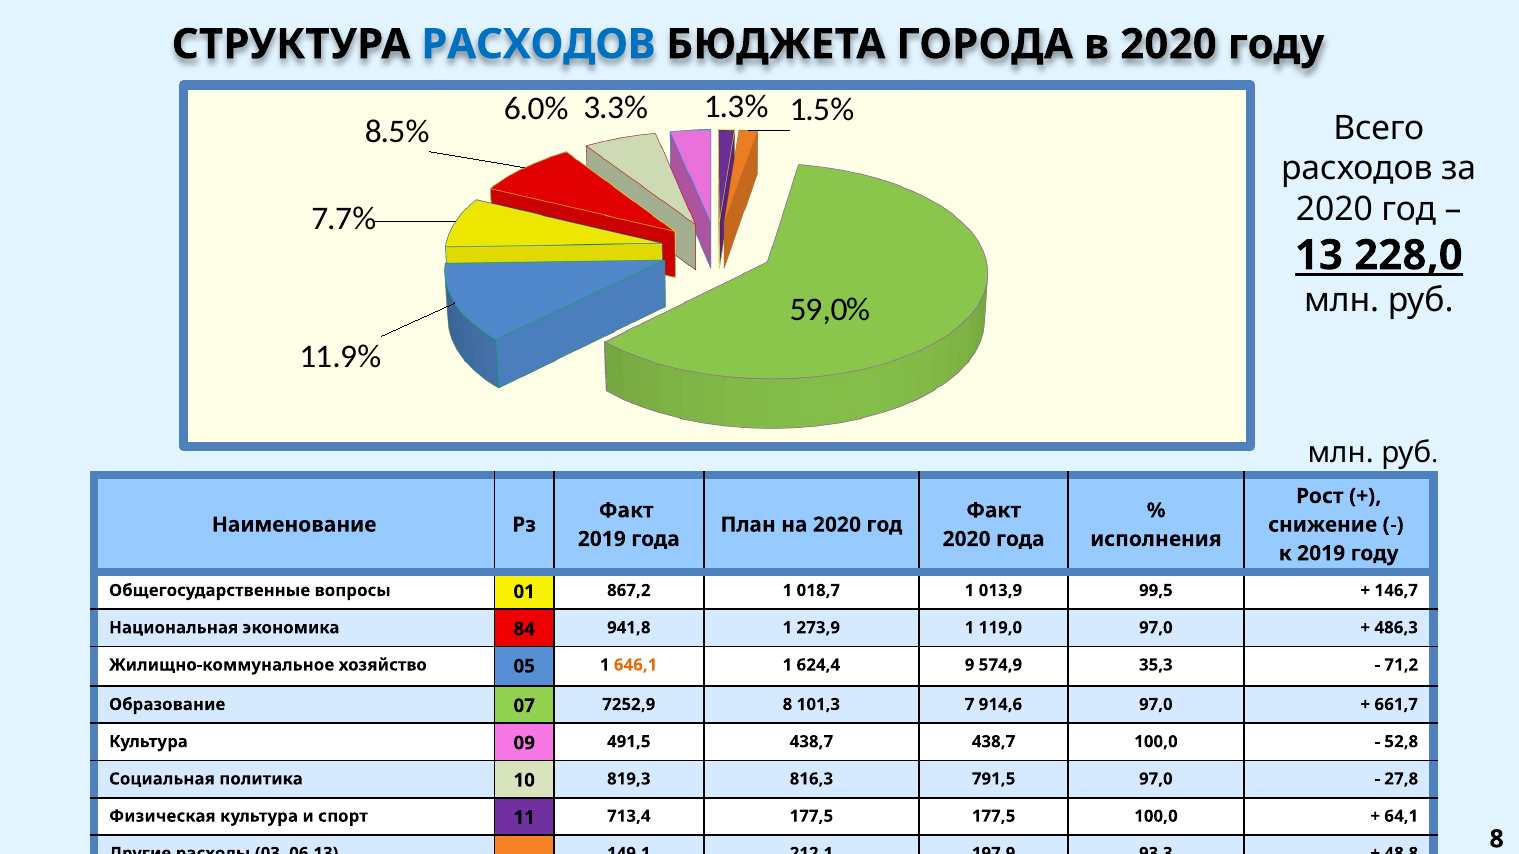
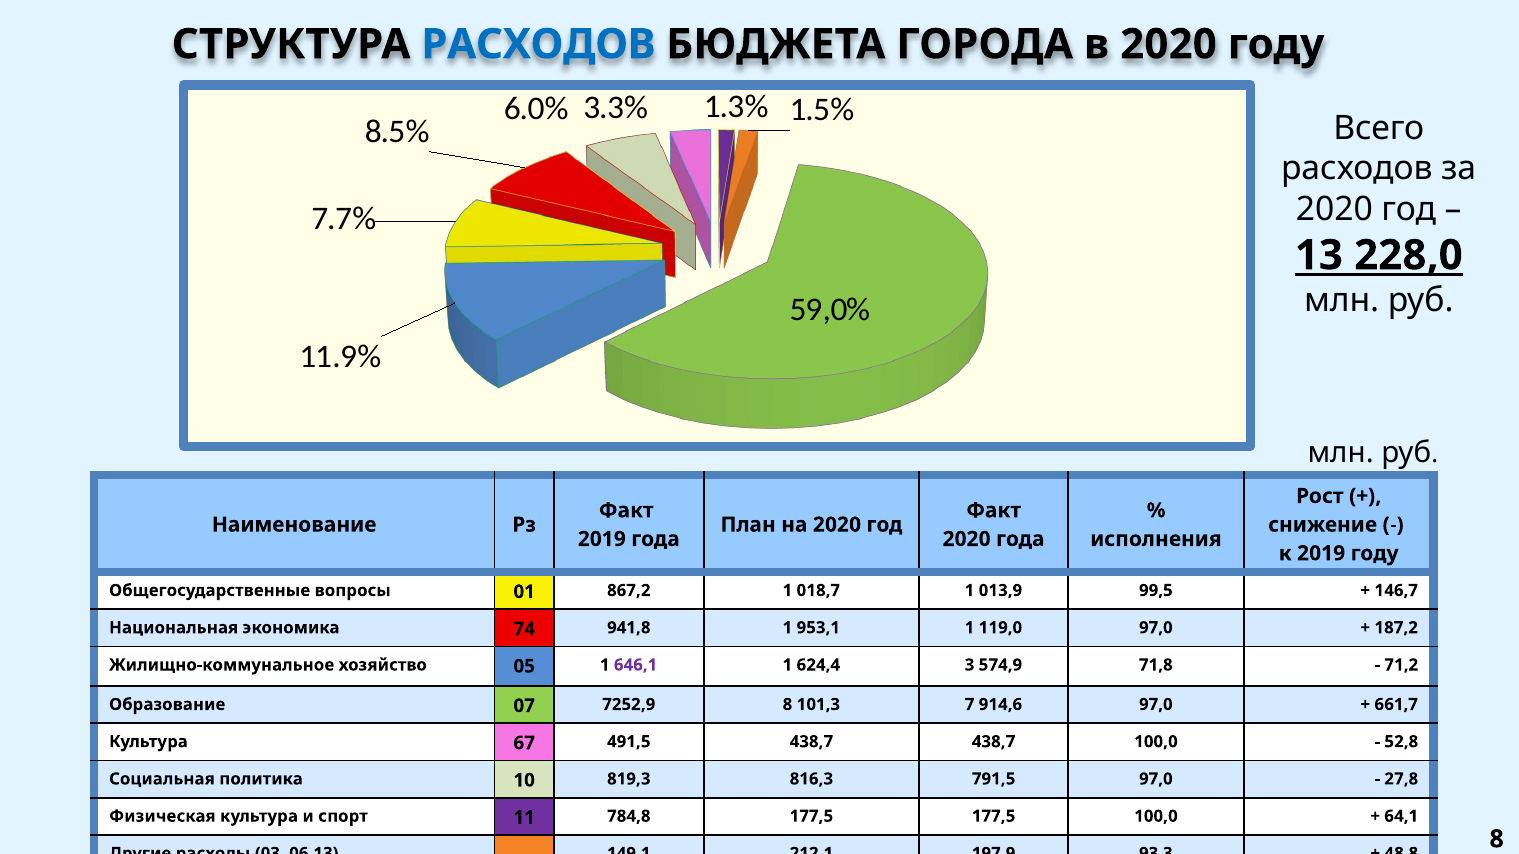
84: 84 -> 74
273,9: 273,9 -> 953,1
486,3: 486,3 -> 187,2
646,1 colour: orange -> purple
9: 9 -> 3
35,3: 35,3 -> 71,8
09: 09 -> 67
713,4: 713,4 -> 784,8
